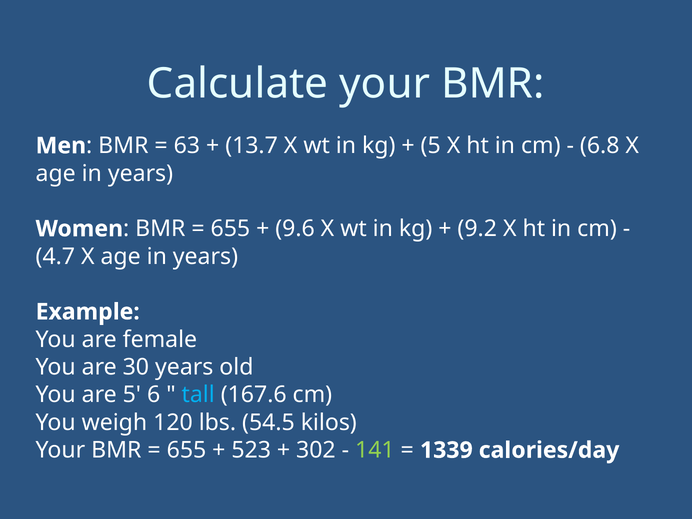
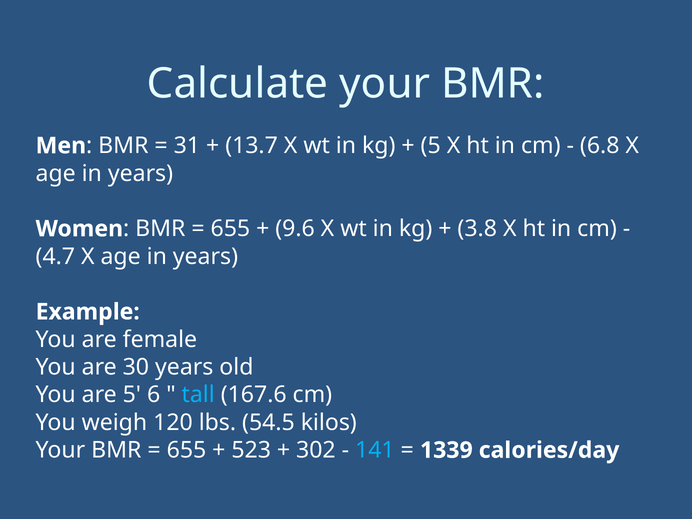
63: 63 -> 31
9.2: 9.2 -> 3.8
141 colour: light green -> light blue
